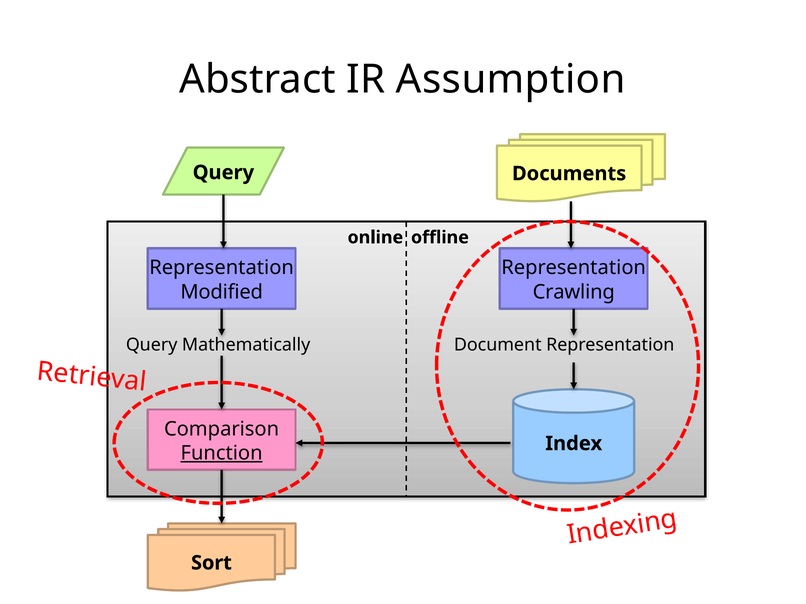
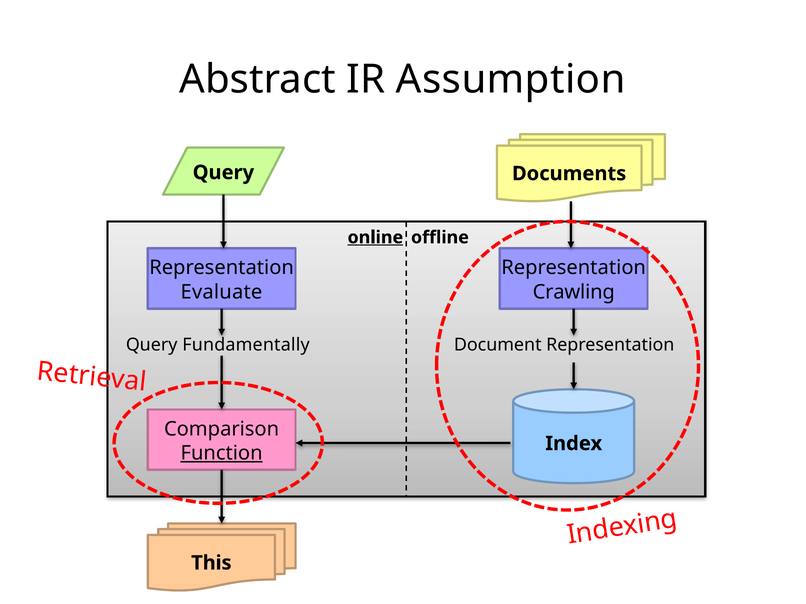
online underline: none -> present
Modified: Modified -> Evaluate
Mathematically: Mathematically -> Fundamentally
Sort: Sort -> This
